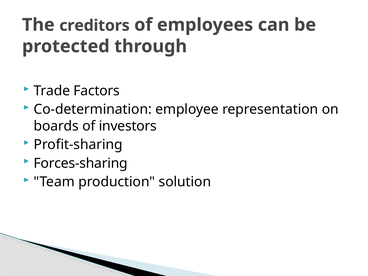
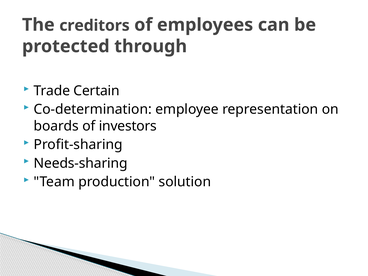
Factors: Factors -> Certain
Forces-sharing: Forces-sharing -> Needs-sharing
